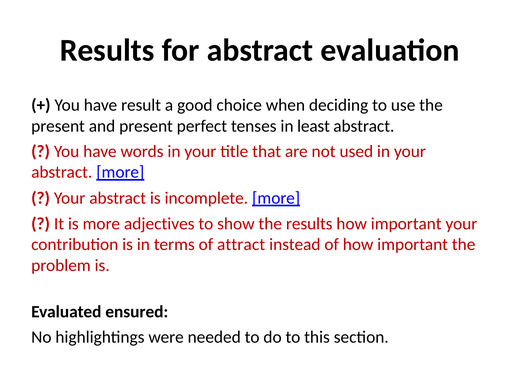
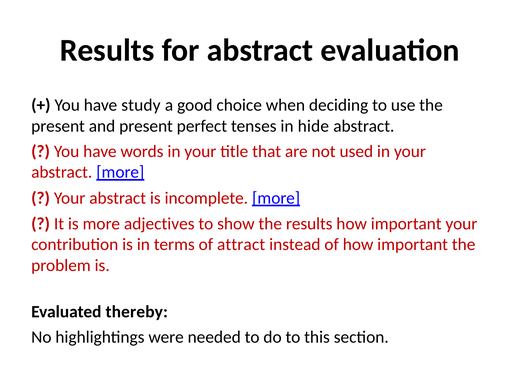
result: result -> study
least: least -> hide
ensured: ensured -> thereby
